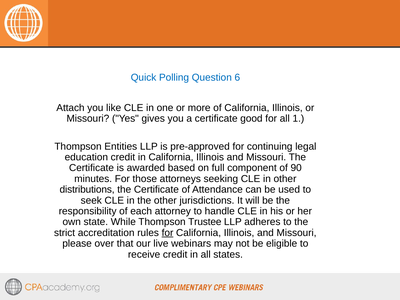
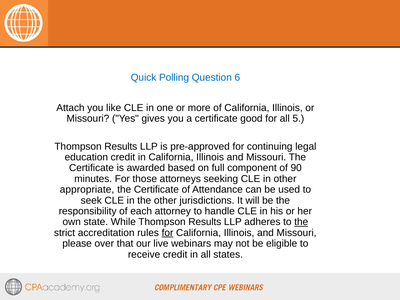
1: 1 -> 5
Entities at (121, 146): Entities -> Results
distributions: distributions -> appropriate
While Thompson Trustee: Trustee -> Results
the at (301, 222) underline: none -> present
